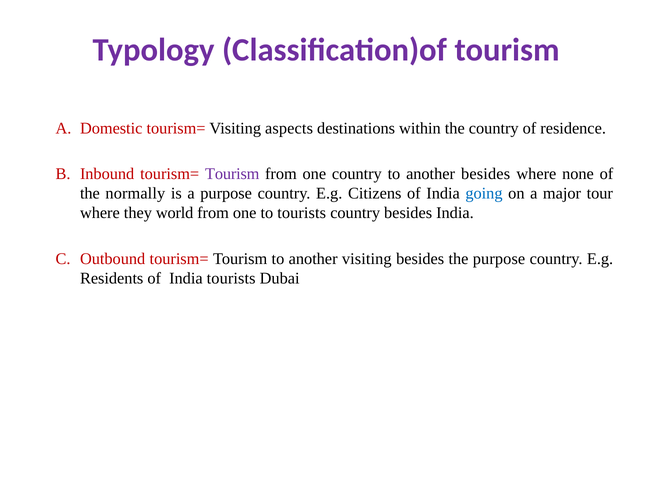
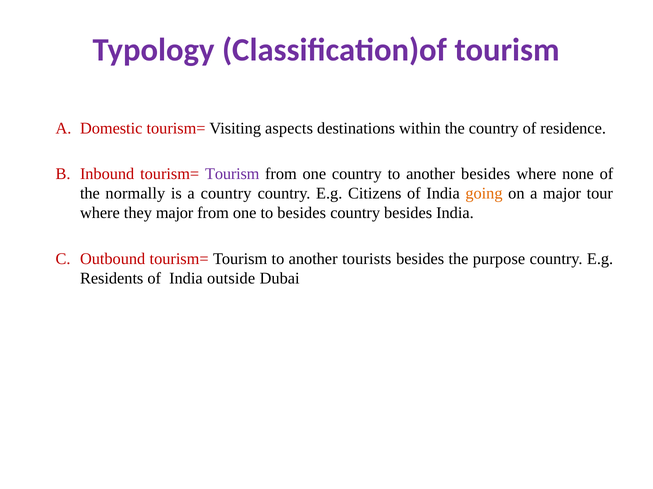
a purpose: purpose -> country
going colour: blue -> orange
they world: world -> major
to tourists: tourists -> besides
another visiting: visiting -> tourists
India tourists: tourists -> outside
